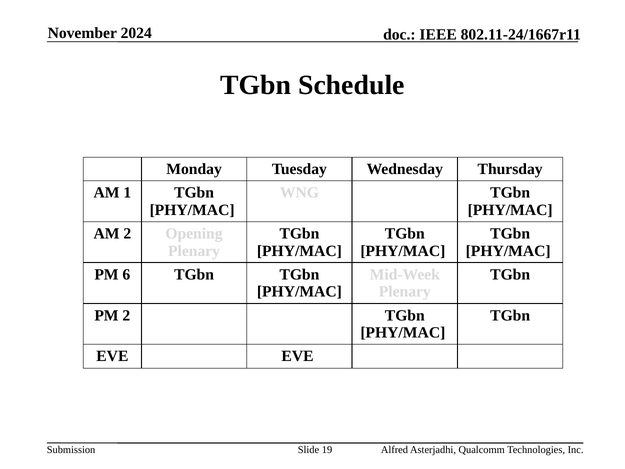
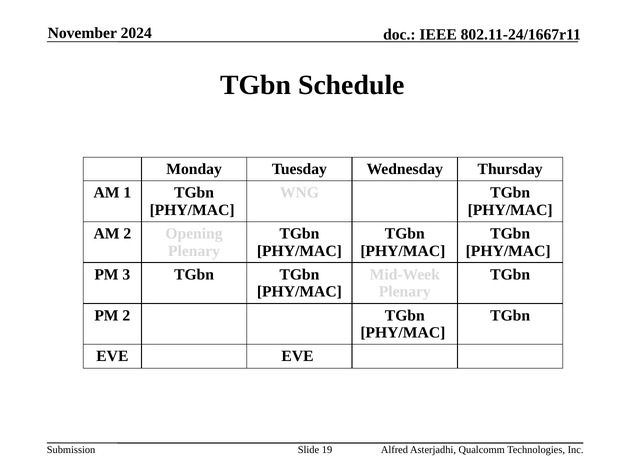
6: 6 -> 3
